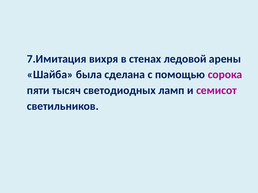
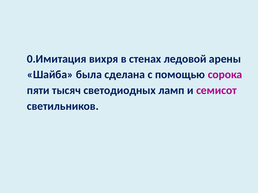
7.Имитация: 7.Имитация -> 0.Имитация
